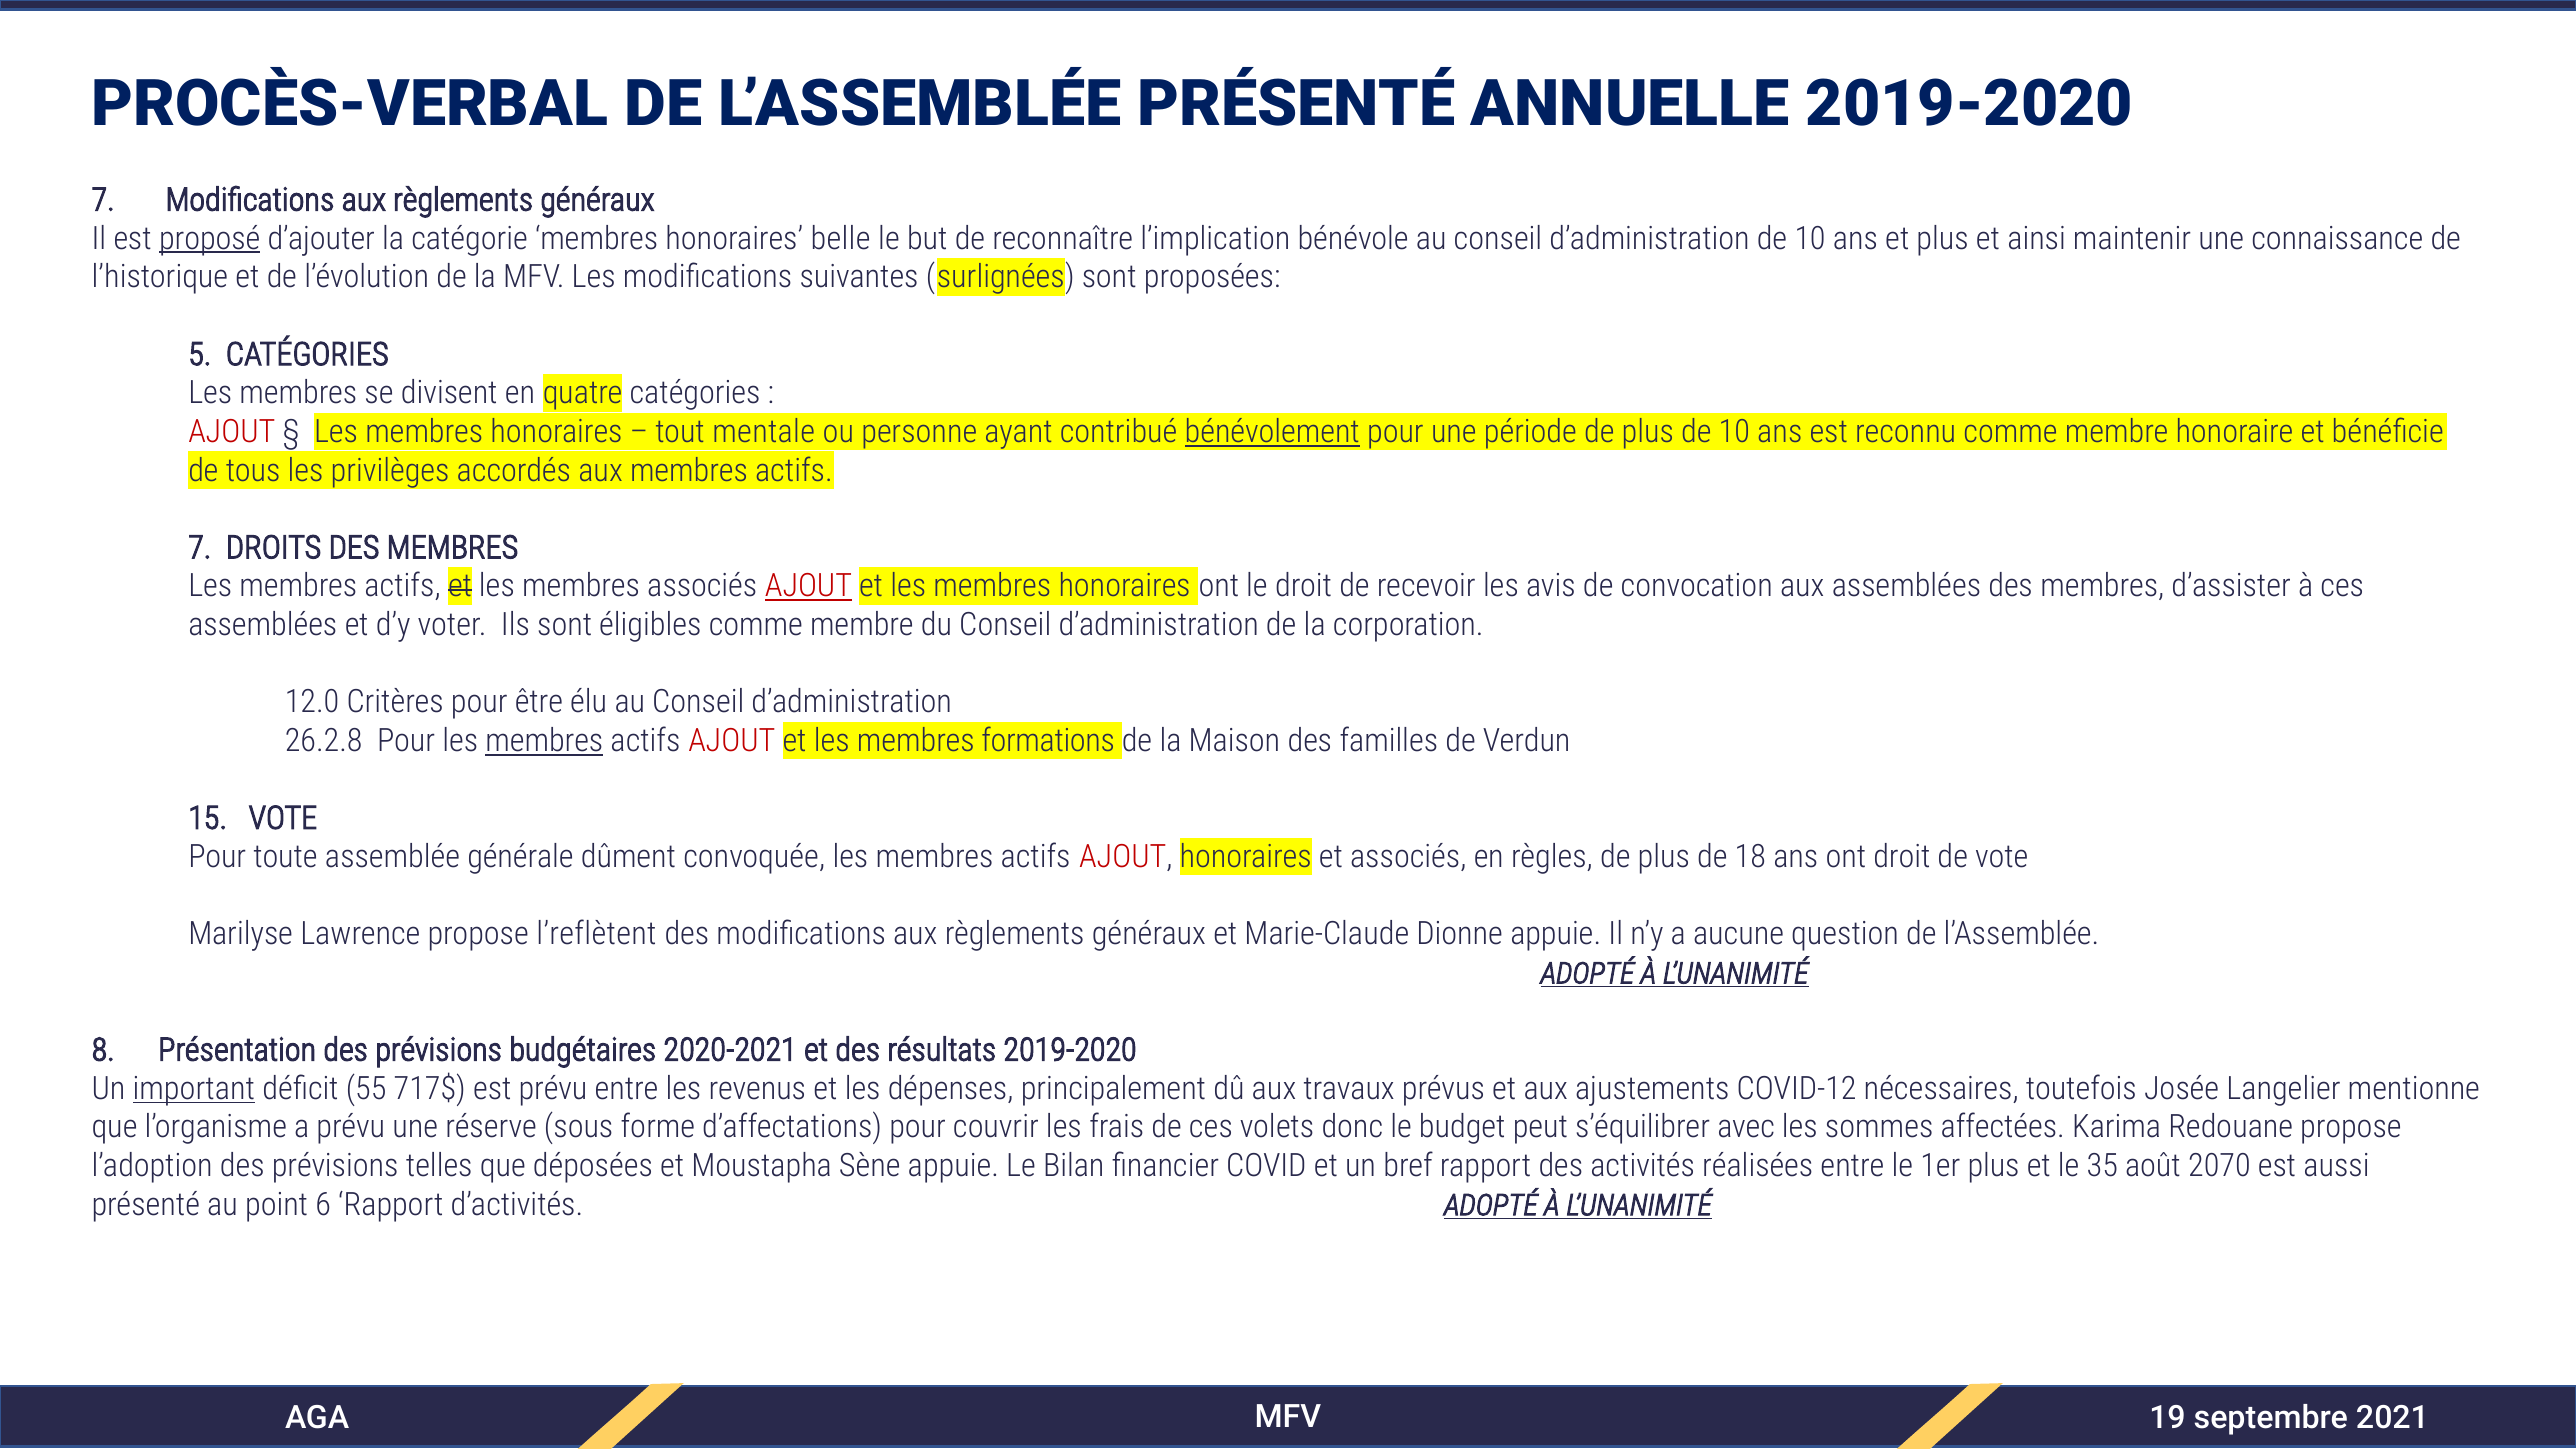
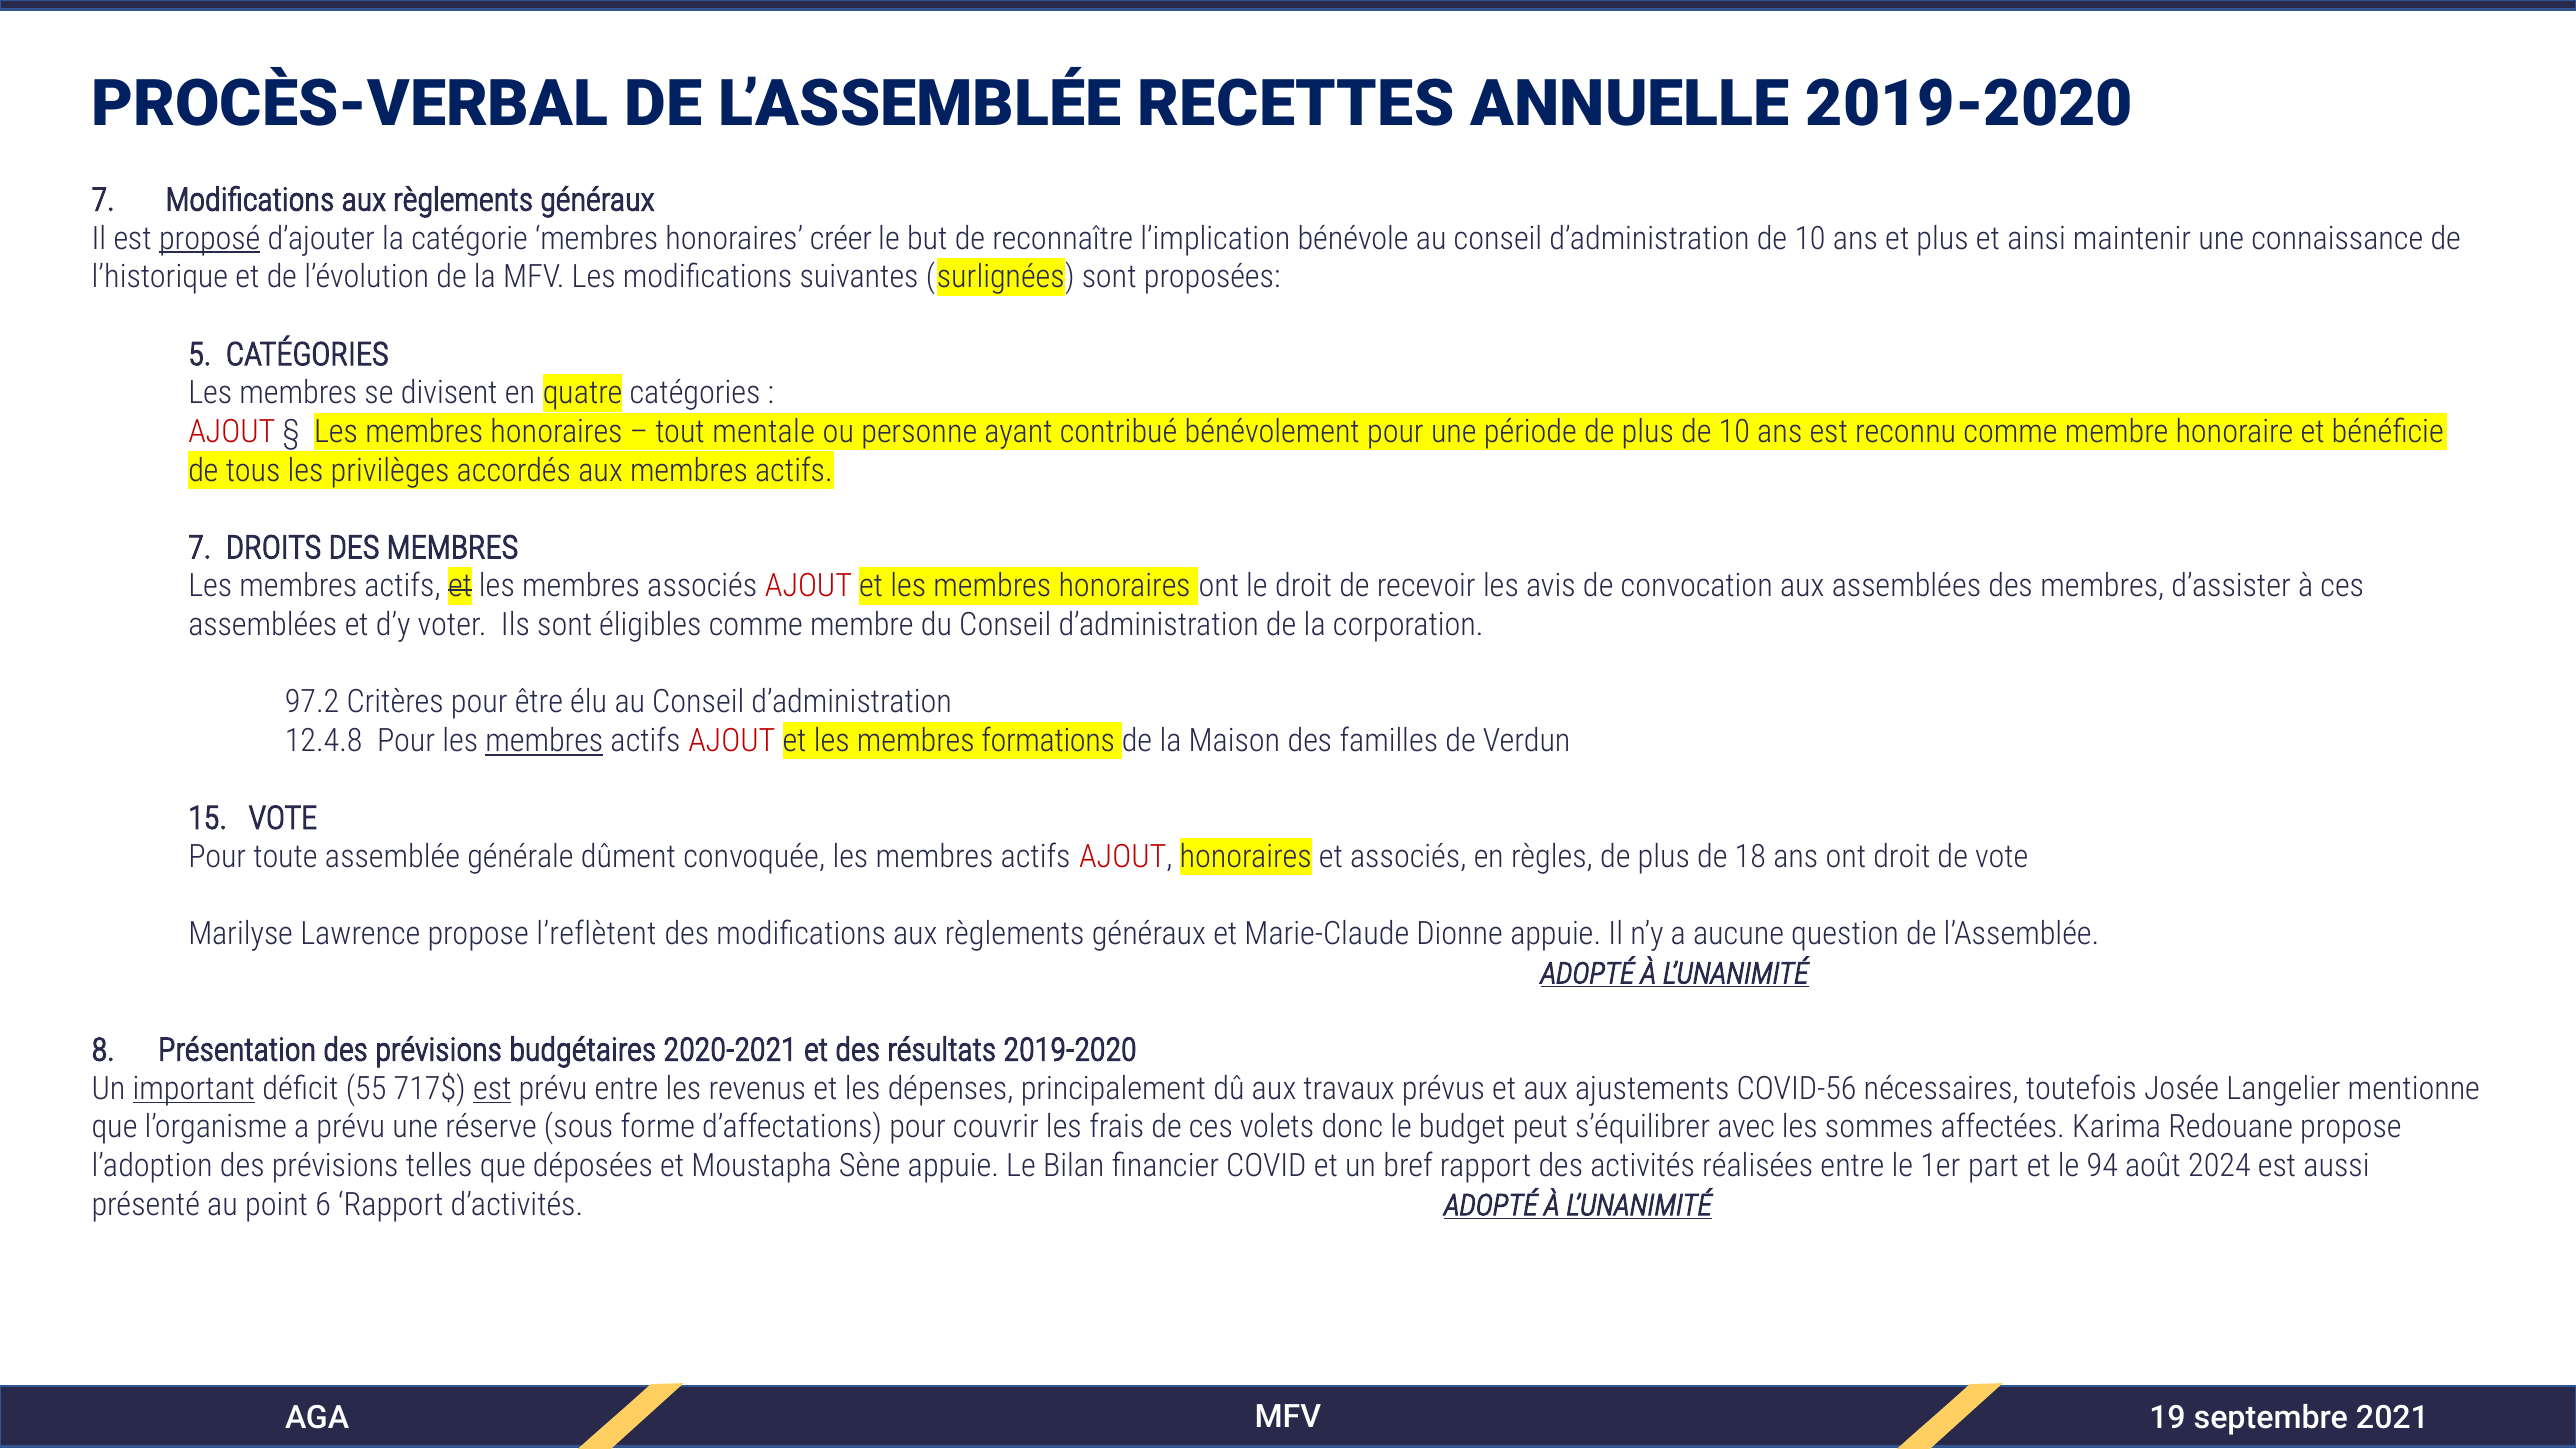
L’ASSEMBLÉE PRÉSENTÉ: PRÉSENTÉ -> RECETTES
belle: belle -> créer
bénévolement underline: present -> none
AJOUT at (808, 586) underline: present -> none
12.0: 12.0 -> 97.2
26.2.8: 26.2.8 -> 12.4.8
est at (492, 1089) underline: none -> present
COVID-12: COVID-12 -> COVID-56
1er plus: plus -> part
35: 35 -> 94
2070: 2070 -> 2024
